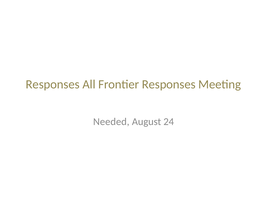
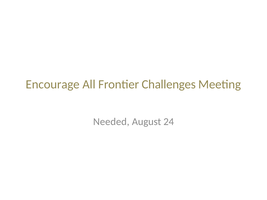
Responses at (53, 85): Responses -> Encourage
Frontier Responses: Responses -> Challenges
